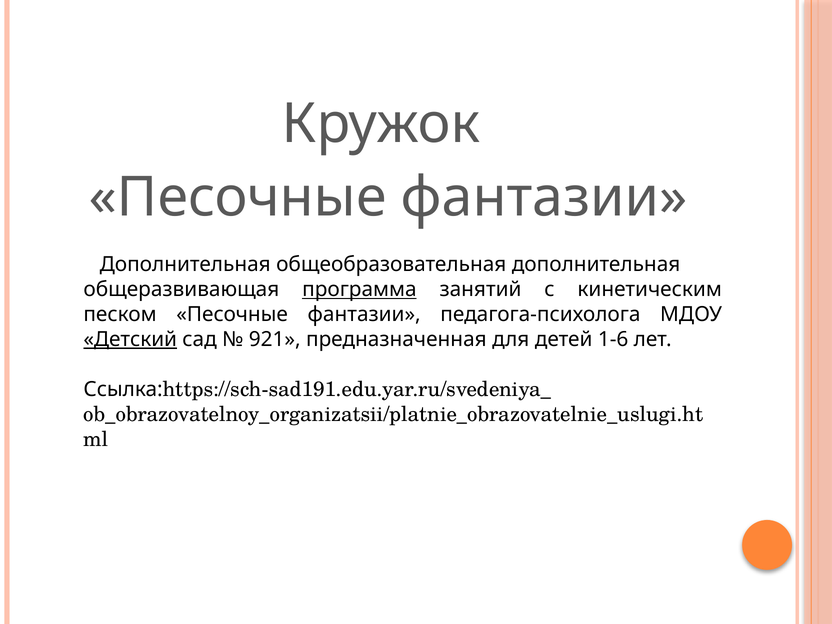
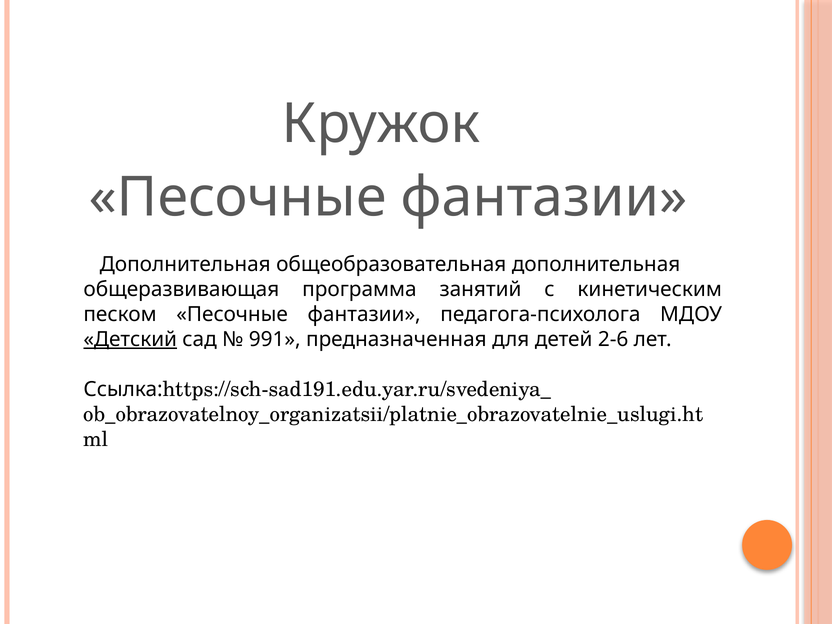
программа underline: present -> none
921: 921 -> 991
1-6: 1-6 -> 2-6
